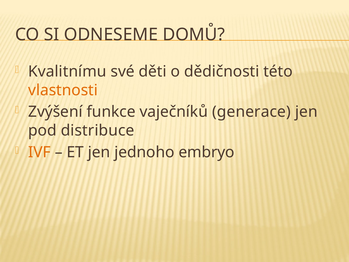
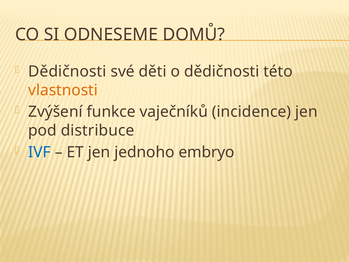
Kvalitnímu at (67, 71): Kvalitnímu -> Dědičnosti
generace: generace -> incidence
IVF colour: orange -> blue
